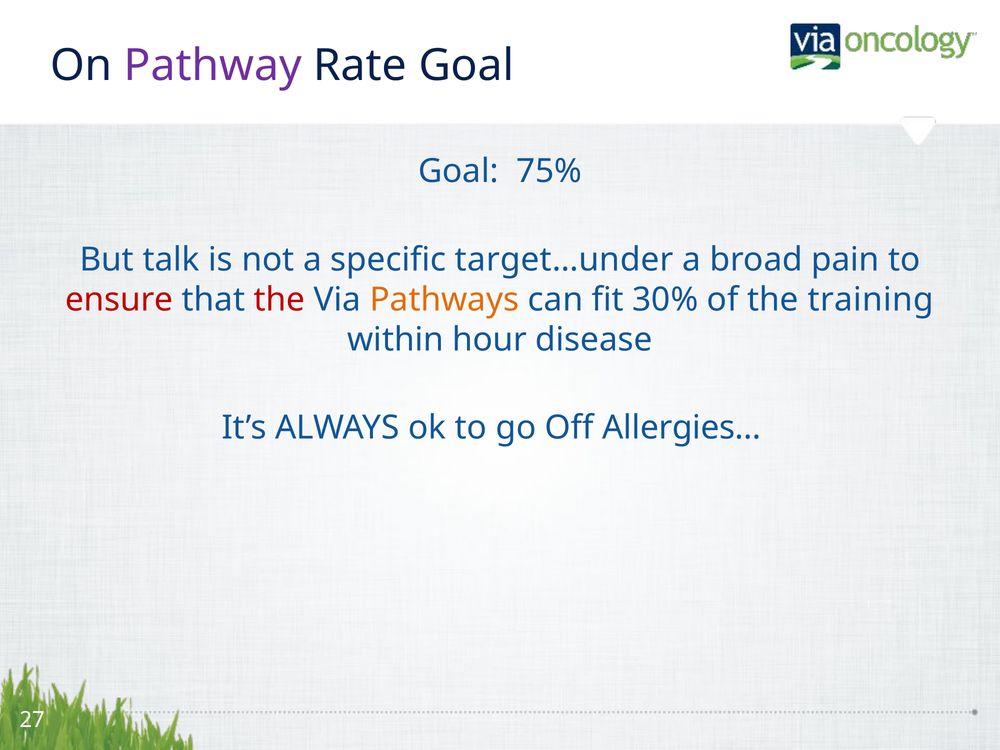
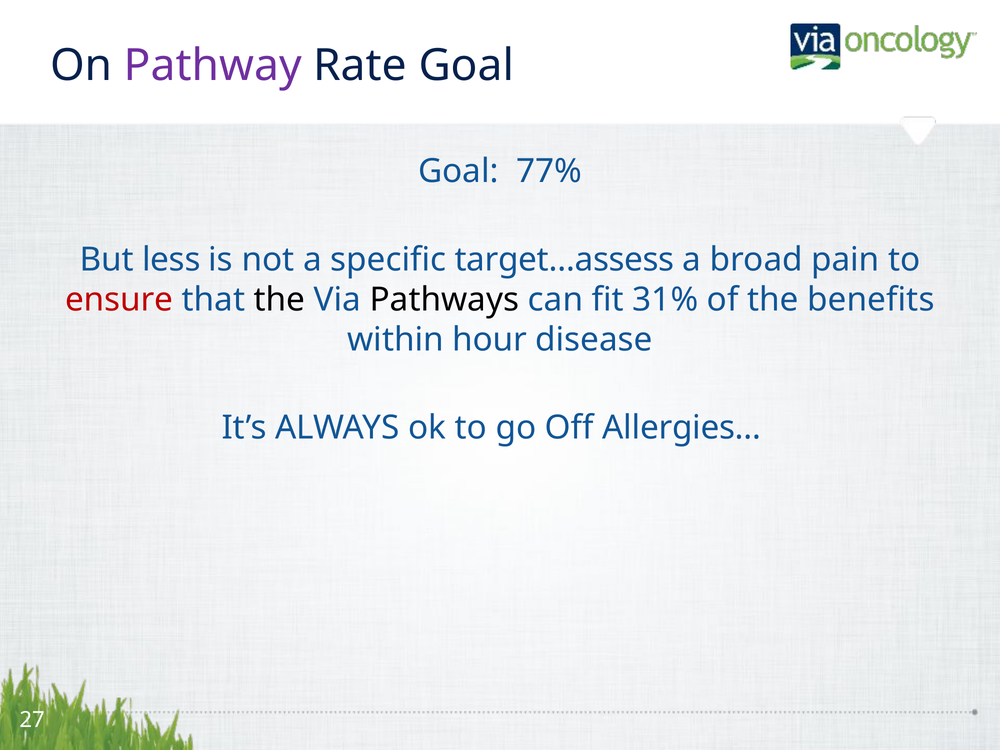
75%: 75% -> 77%
talk: talk -> less
target…under: target…under -> target…assess
the at (280, 300) colour: red -> black
Pathways colour: orange -> black
30%: 30% -> 31%
training: training -> benefits
